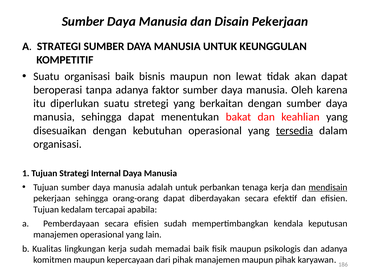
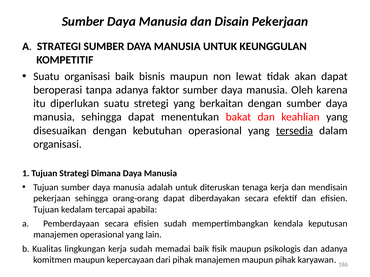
Internal: Internal -> Dimana
perbankan: perbankan -> diteruskan
mendisain underline: present -> none
